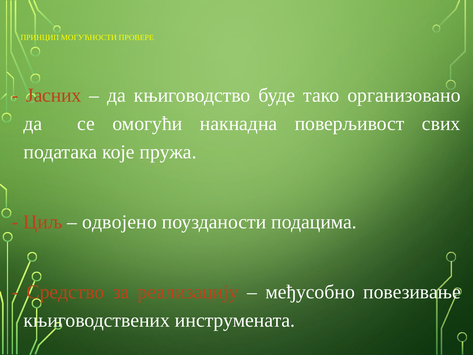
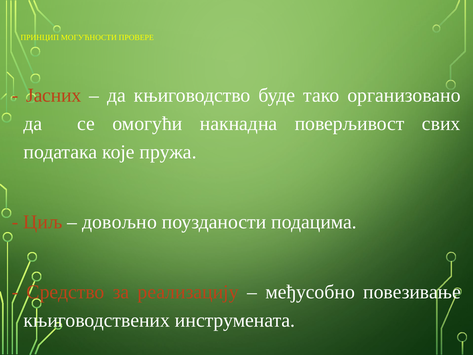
одвојено: одвојено -> довољно
